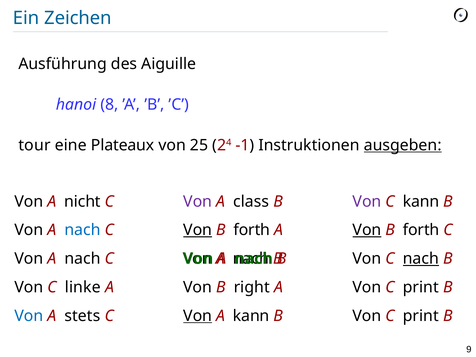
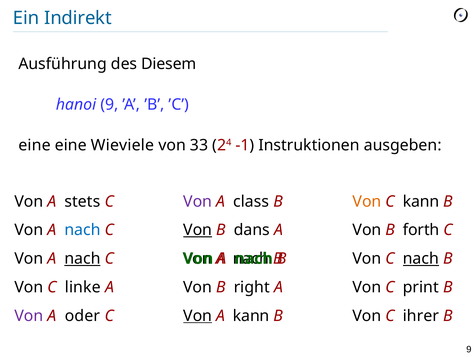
Zeichen: Zeichen -> Indirekt
Aiguille: Aiguille -> Diesem
hanoi 8: 8 -> 9
tour at (35, 145): tour -> eine
Plateaux: Plateaux -> Wieviele
25: 25 -> 33
ausgeben underline: present -> none
nicht: nicht -> stets
Von at (367, 201) colour: purple -> orange
forth at (252, 230): forth -> dans
Von at (367, 230) underline: present -> none
nach at (82, 259) underline: none -> present
Von at (29, 316) colour: blue -> purple
stets: stets -> oder
B Von C print: print -> ihrer
